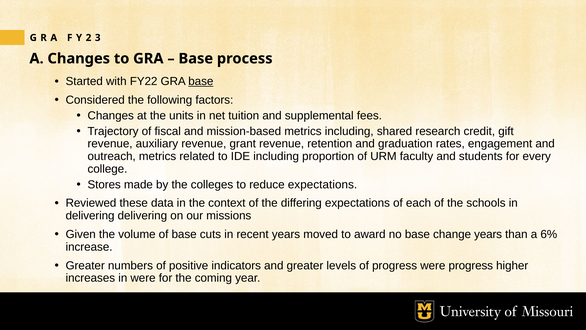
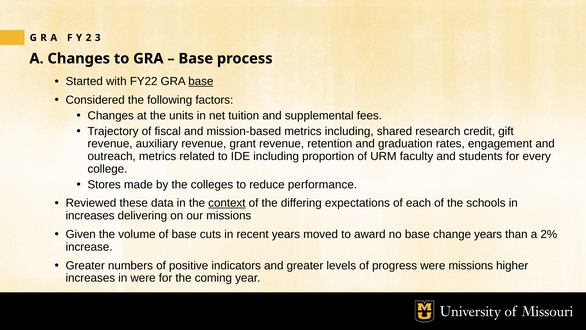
reduce expectations: expectations -> performance
context underline: none -> present
delivering at (90, 215): delivering -> increases
6%: 6% -> 2%
were progress: progress -> missions
